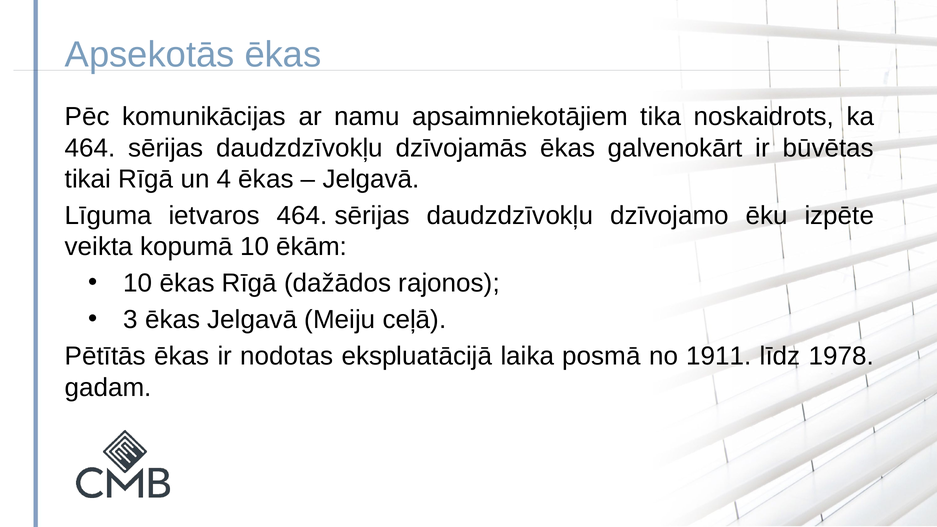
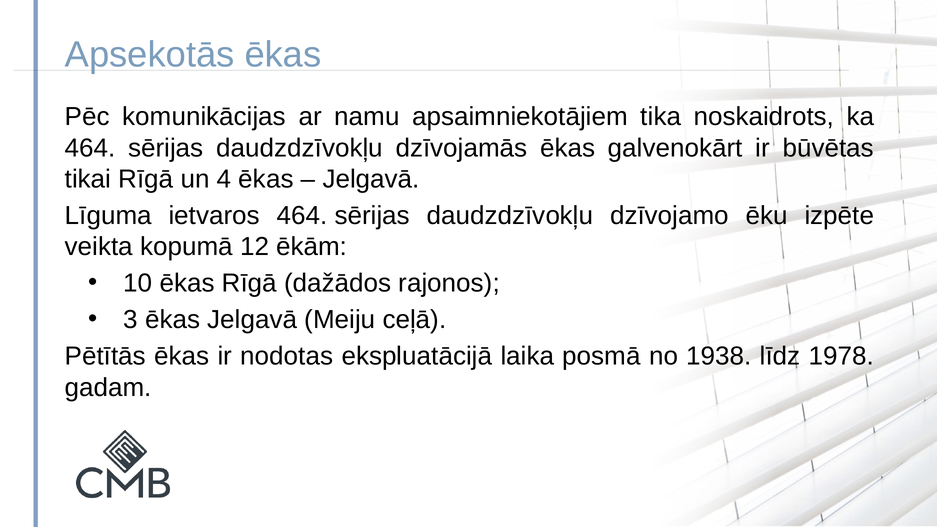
kopumā 10: 10 -> 12
1911: 1911 -> 1938
